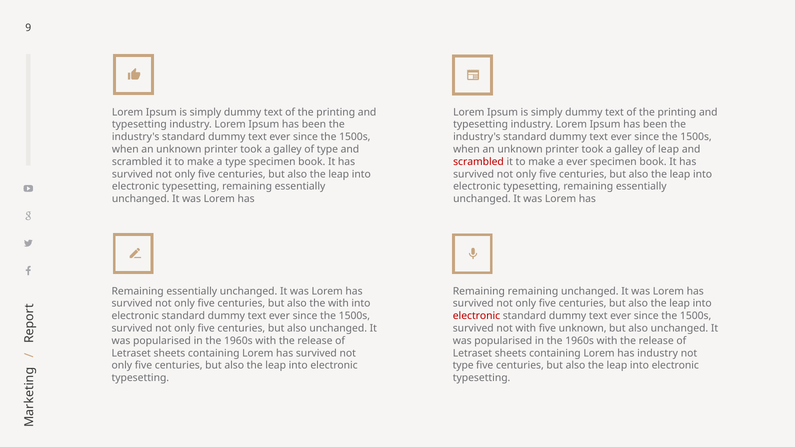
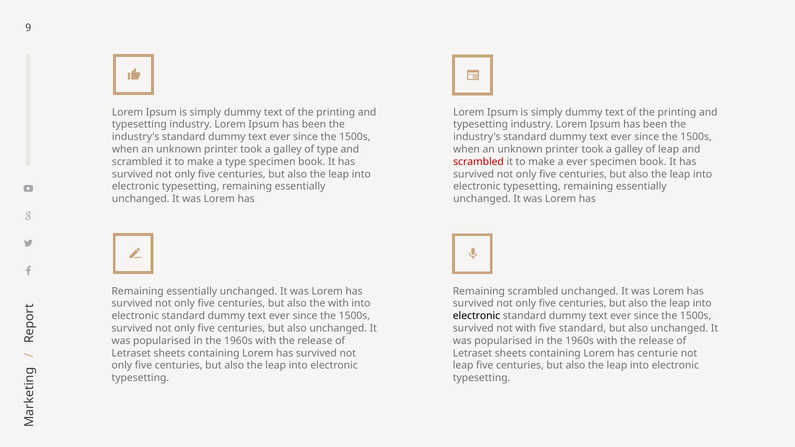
Remaining remaining: remaining -> scrambled
electronic at (476, 316) colour: red -> black
five unknown: unknown -> standard
has industry: industry -> centurie
type at (463, 366): type -> leap
